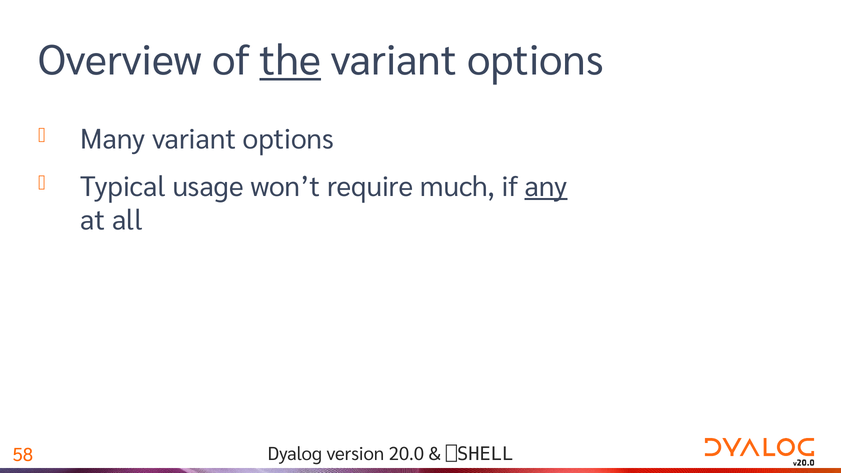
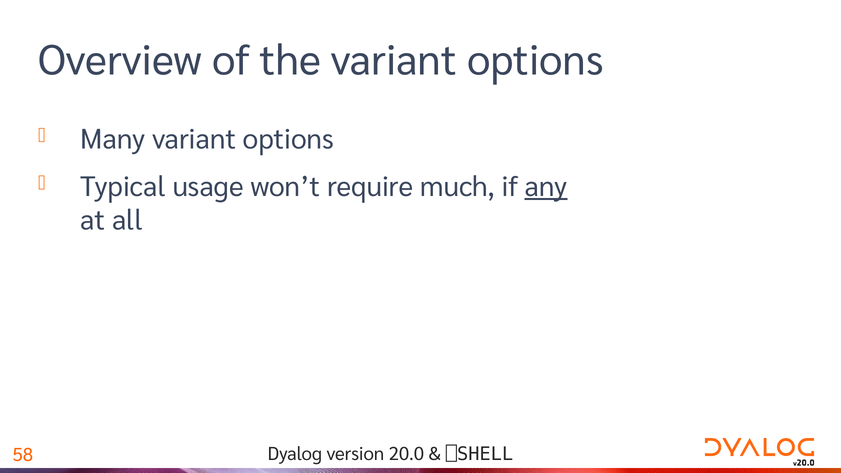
the underline: present -> none
